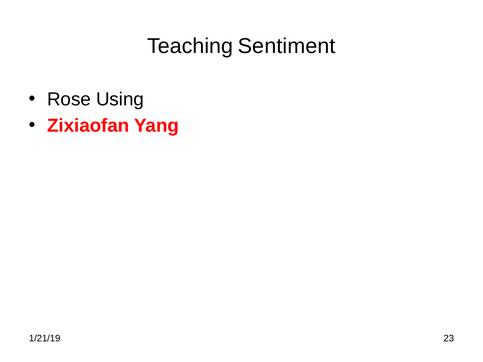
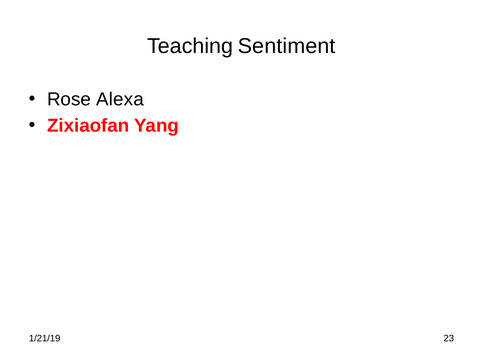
Using: Using -> Alexa
